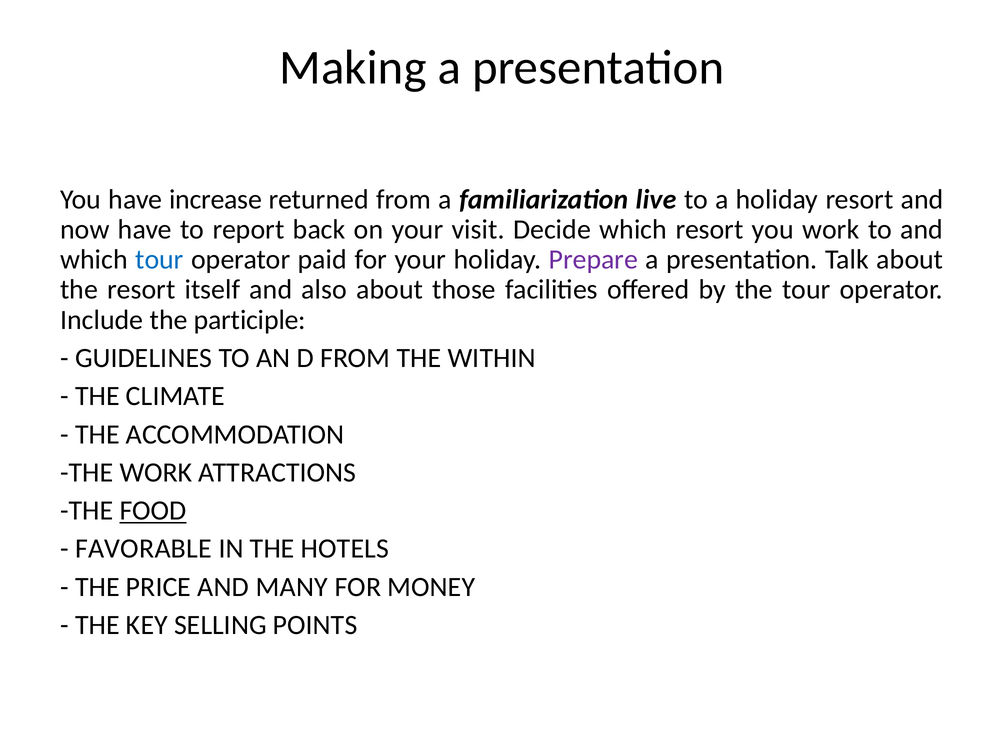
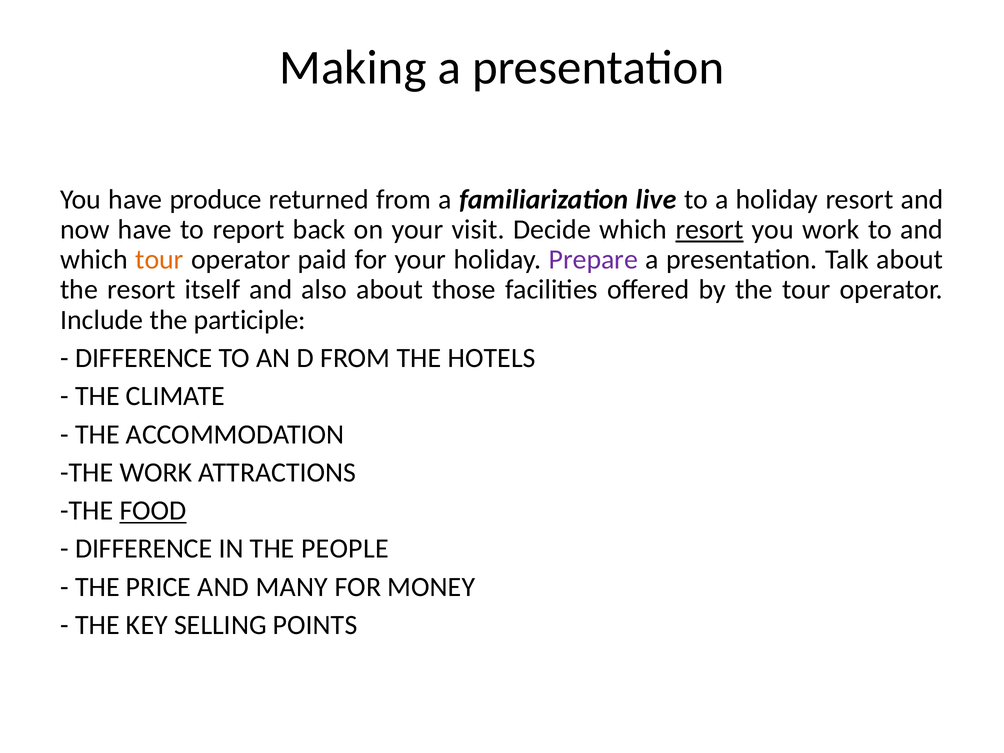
increase: increase -> produce
resort at (709, 230) underline: none -> present
tour at (159, 260) colour: blue -> orange
GUIDELINES at (144, 358): GUIDELINES -> DIFFERENCE
WITHIN: WITHIN -> HOTELS
FAVORABLE at (143, 549): FAVORABLE -> DIFFERENCE
HOTELS: HOTELS -> PEOPLE
